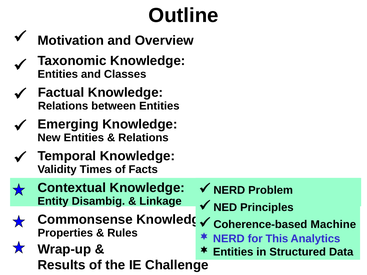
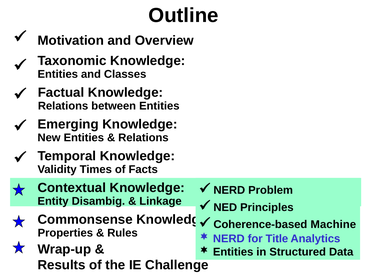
This: This -> Title
